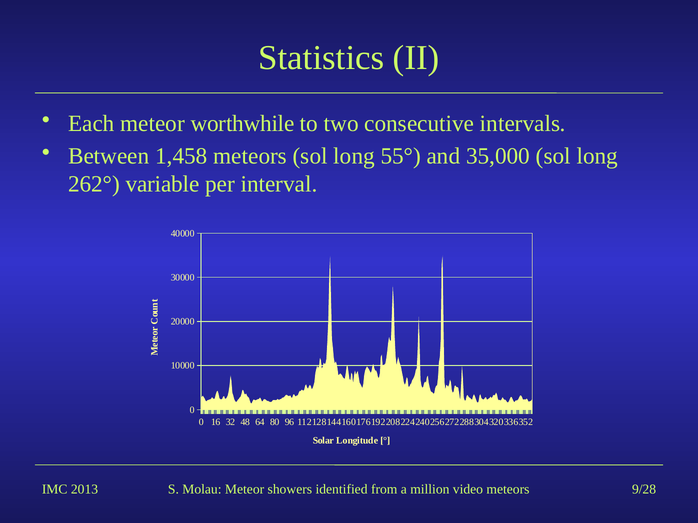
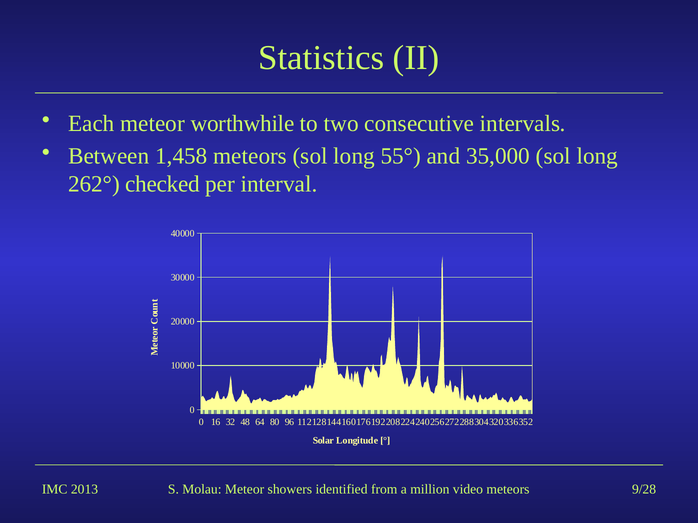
variable: variable -> checked
